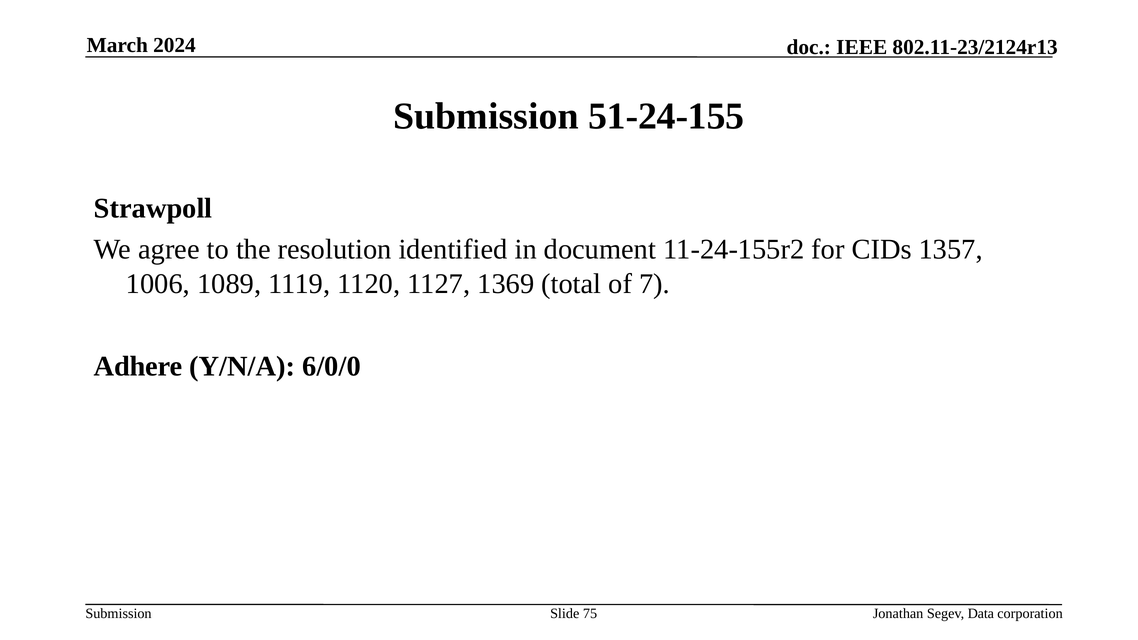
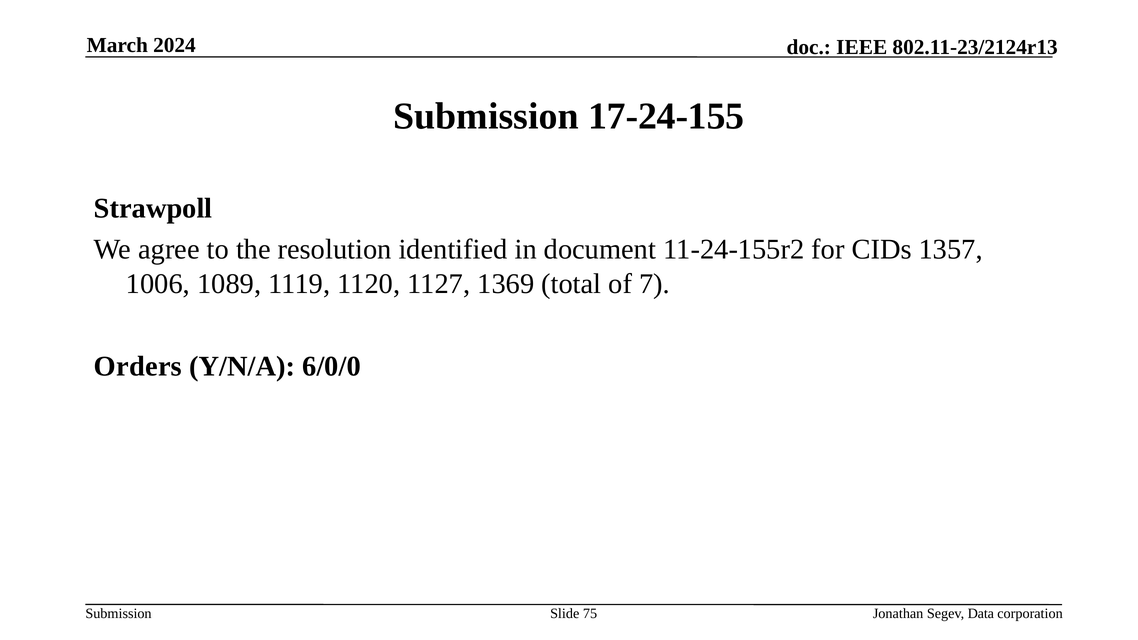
51-24-155: 51-24-155 -> 17-24-155
Adhere: Adhere -> Orders
